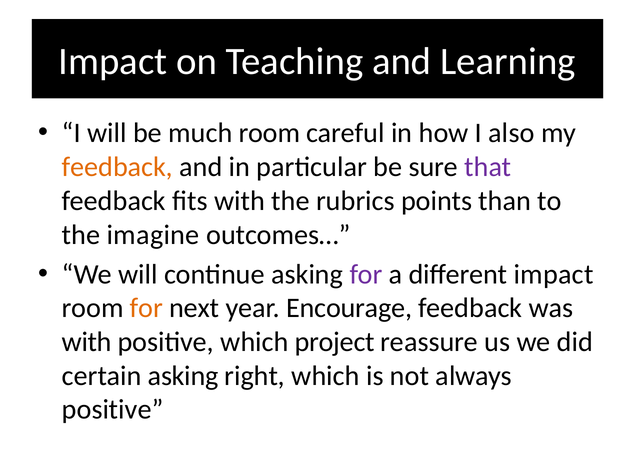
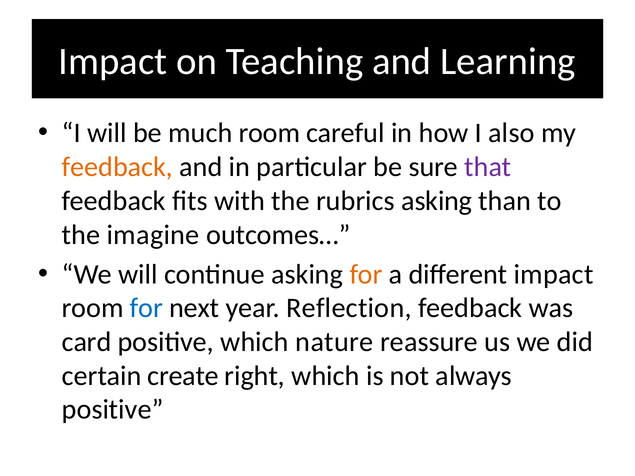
rubrics points: points -> asking
for at (366, 274) colour: purple -> orange
for at (146, 308) colour: orange -> blue
Encourage: Encourage -> Reflection
with at (87, 342): with -> card
project: project -> nature
certain asking: asking -> create
